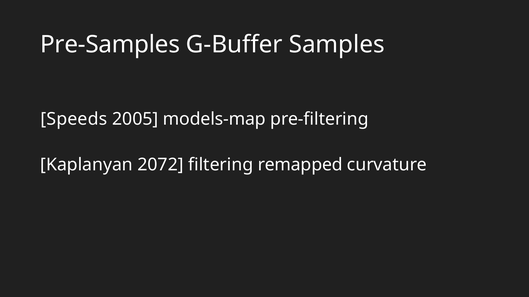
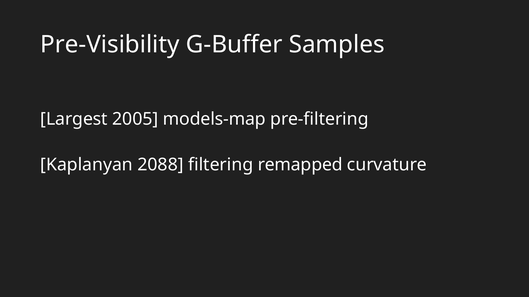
Pre-Samples: Pre-Samples -> Pre-Visibility
Speeds: Speeds -> Largest
2072: 2072 -> 2088
